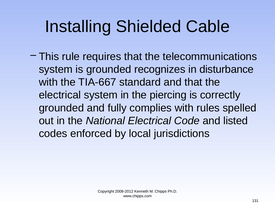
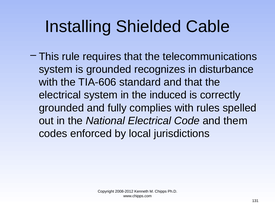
TIA-667: TIA-667 -> TIA-606
piercing: piercing -> induced
listed: listed -> them
